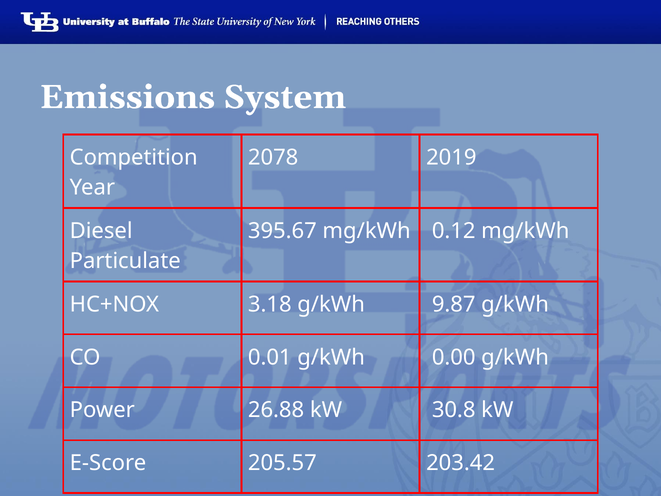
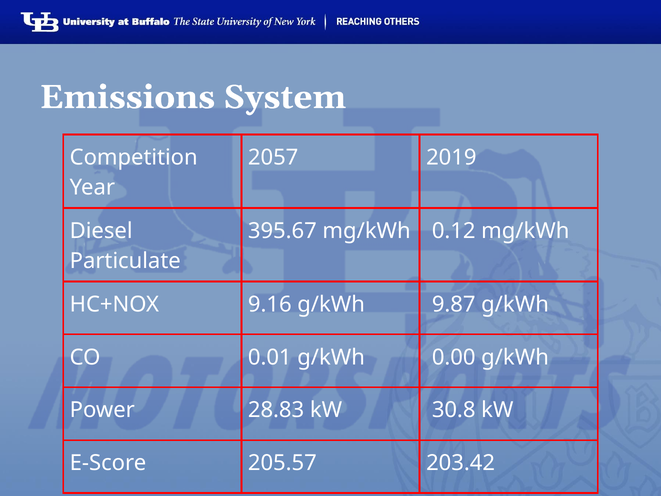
2078: 2078 -> 2057
3.18: 3.18 -> 9.16
26.88: 26.88 -> 28.83
